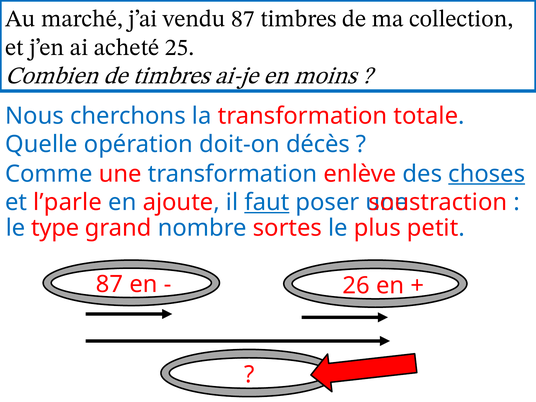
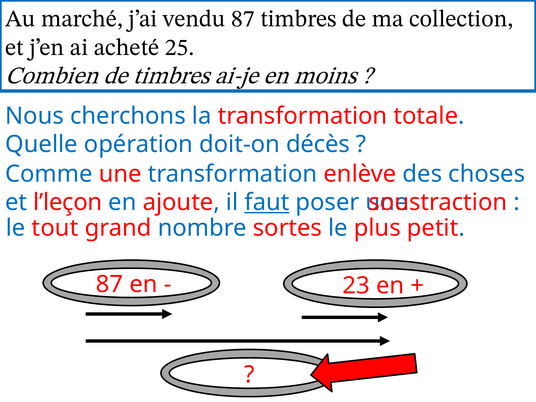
choses underline: present -> none
l’parle: l’parle -> l’leçon
type: type -> tout
26: 26 -> 23
